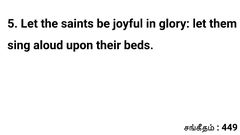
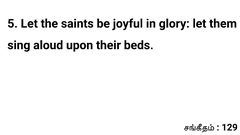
449: 449 -> 129
